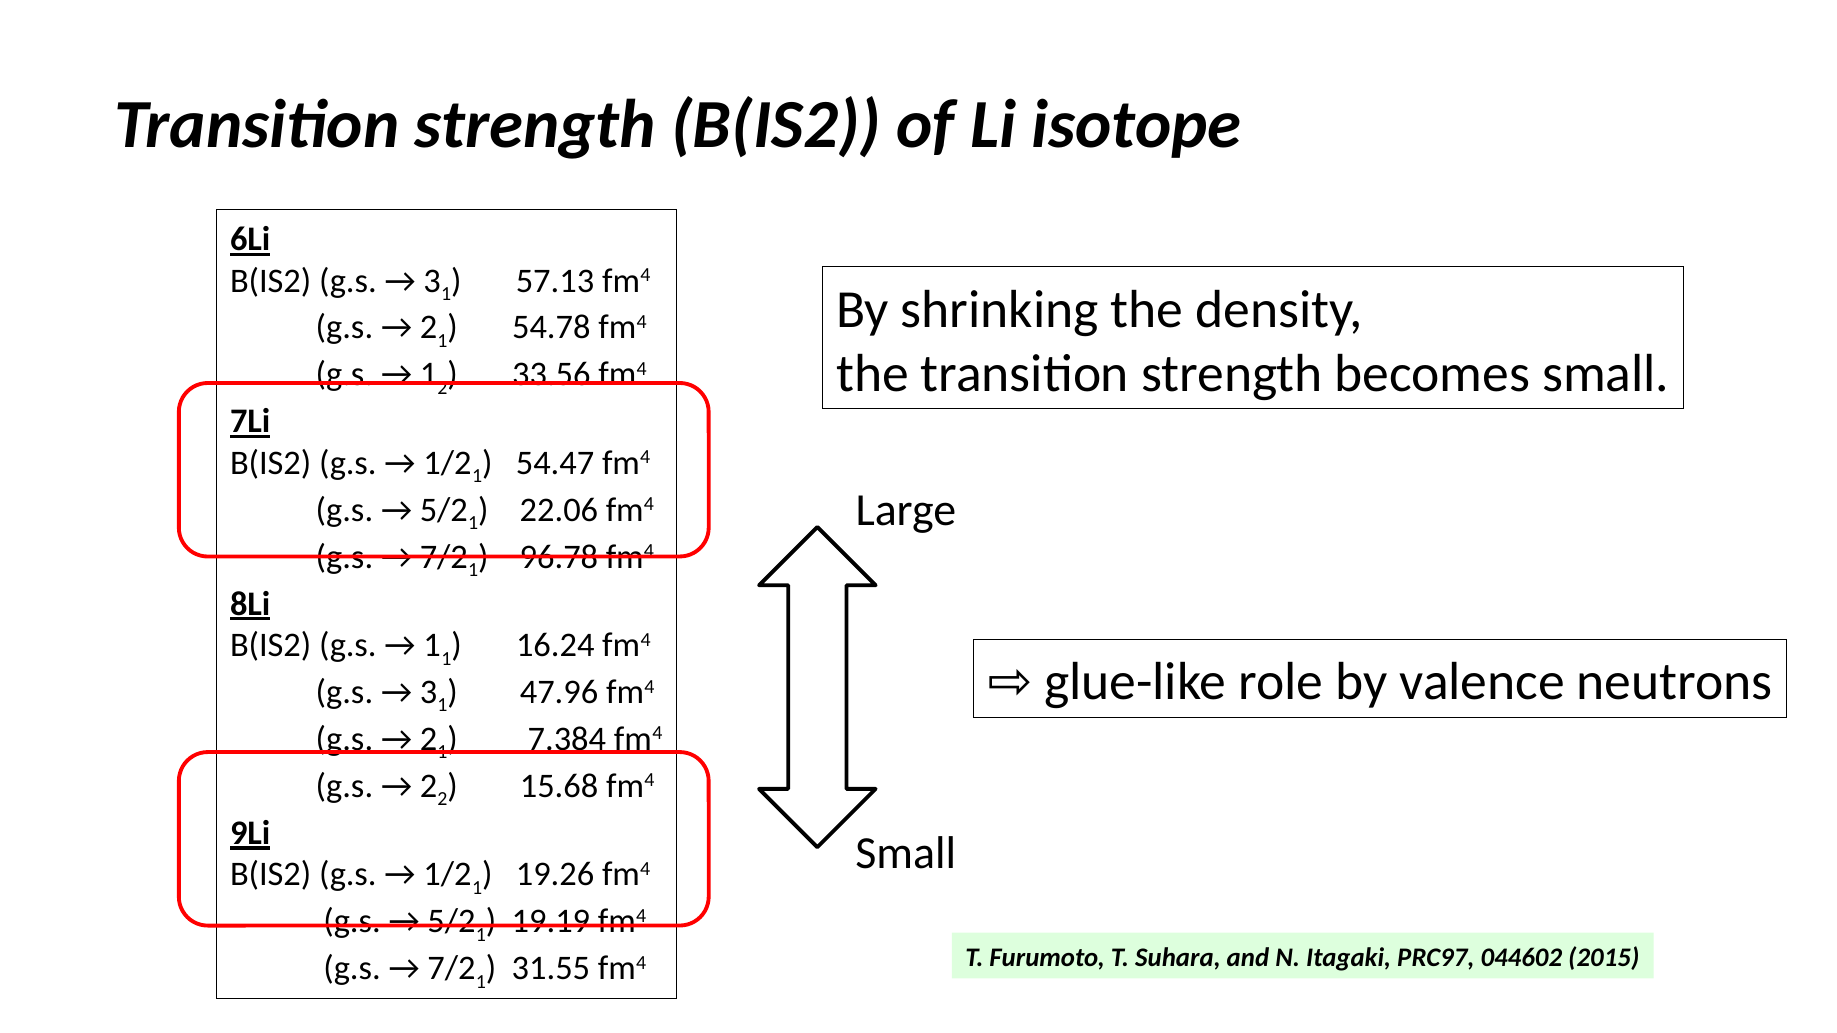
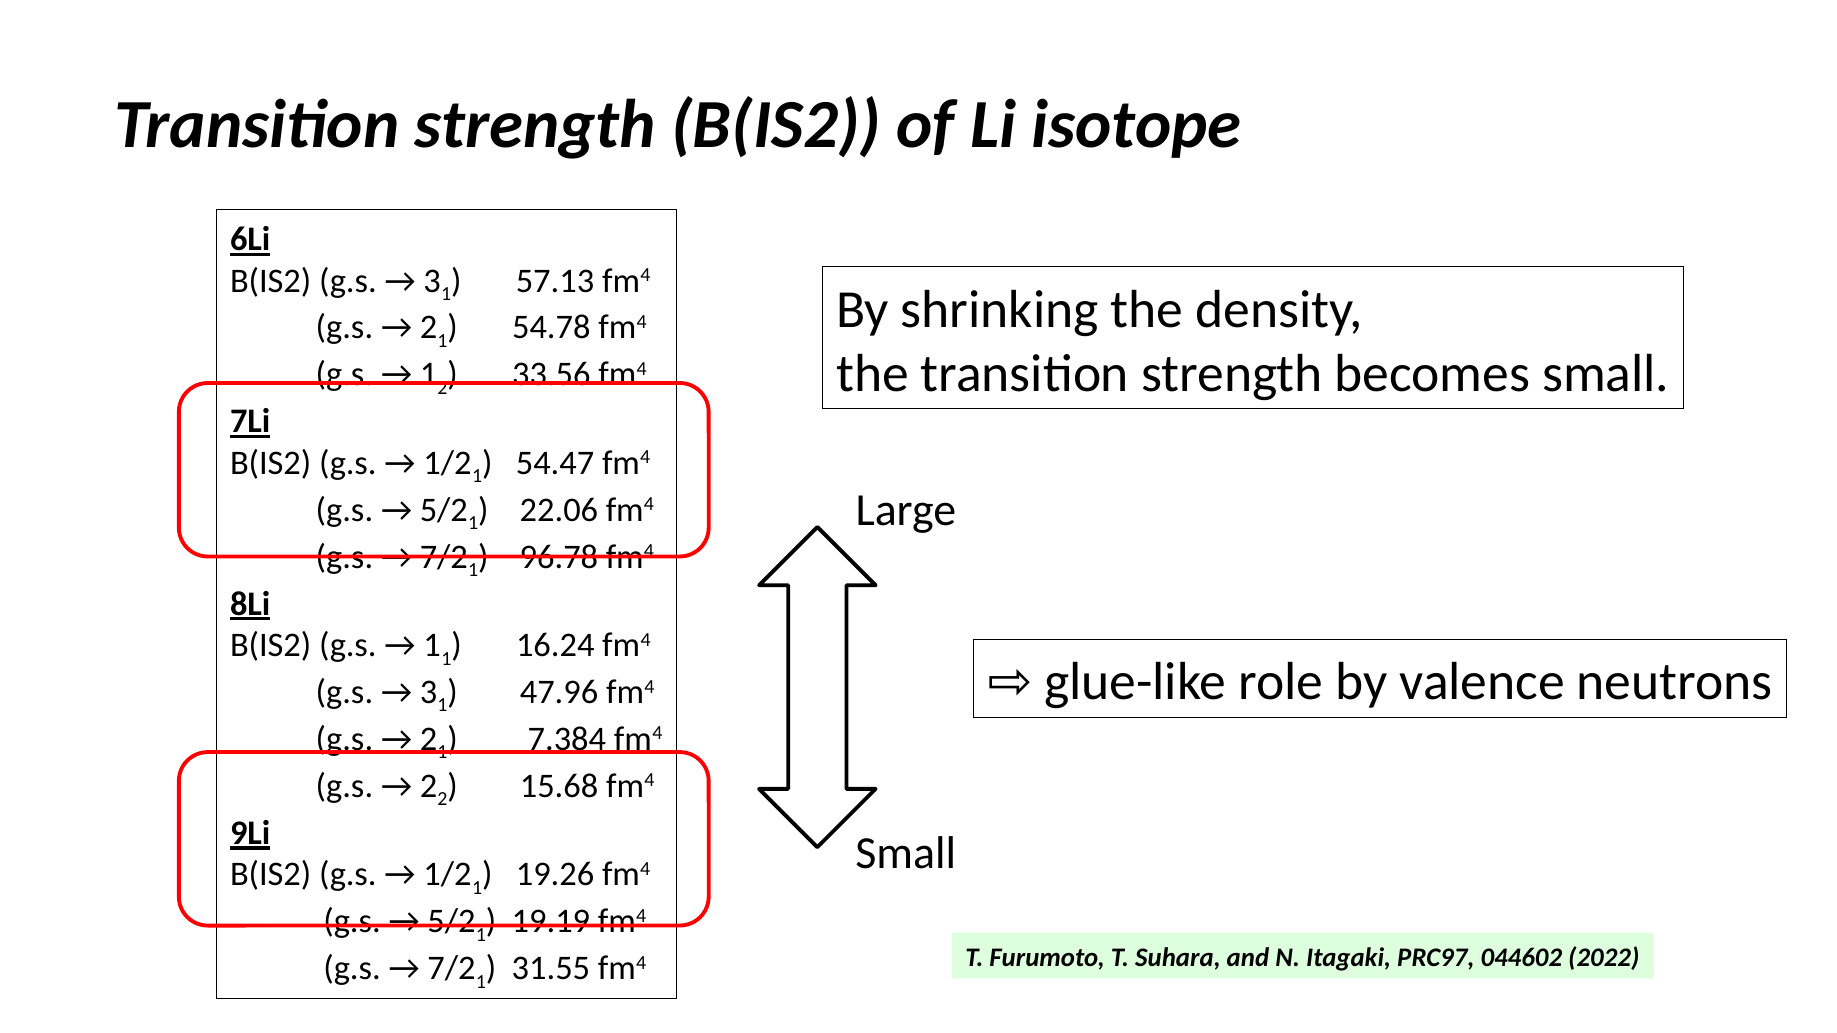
2015: 2015 -> 2022
